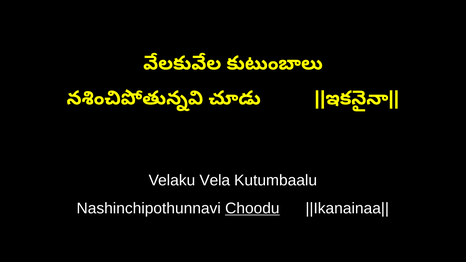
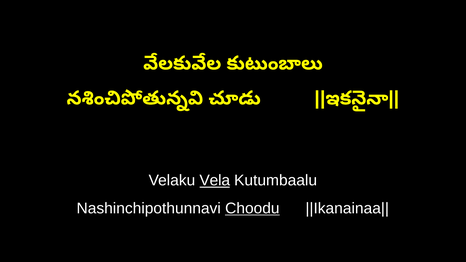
Vela underline: none -> present
